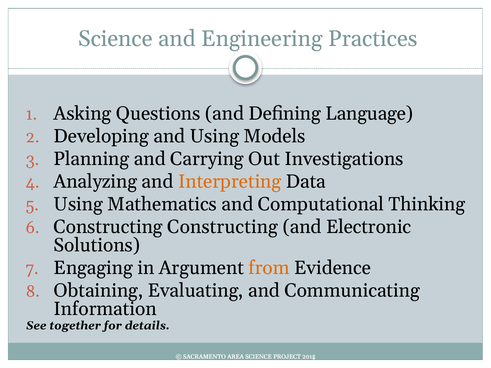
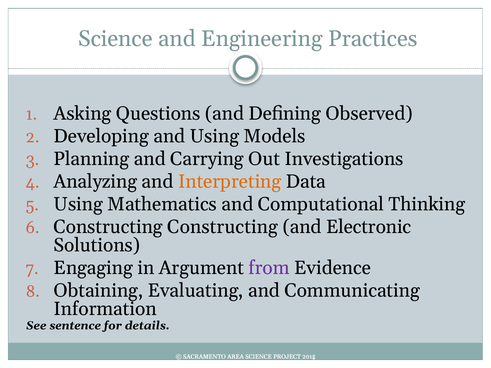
Language: Language -> Observed
from colour: orange -> purple
together: together -> sentence
